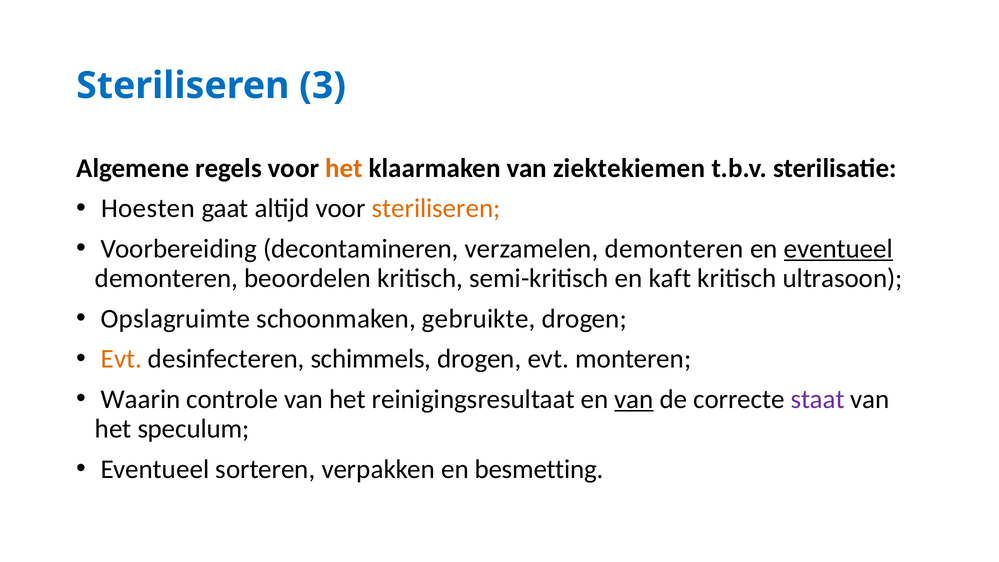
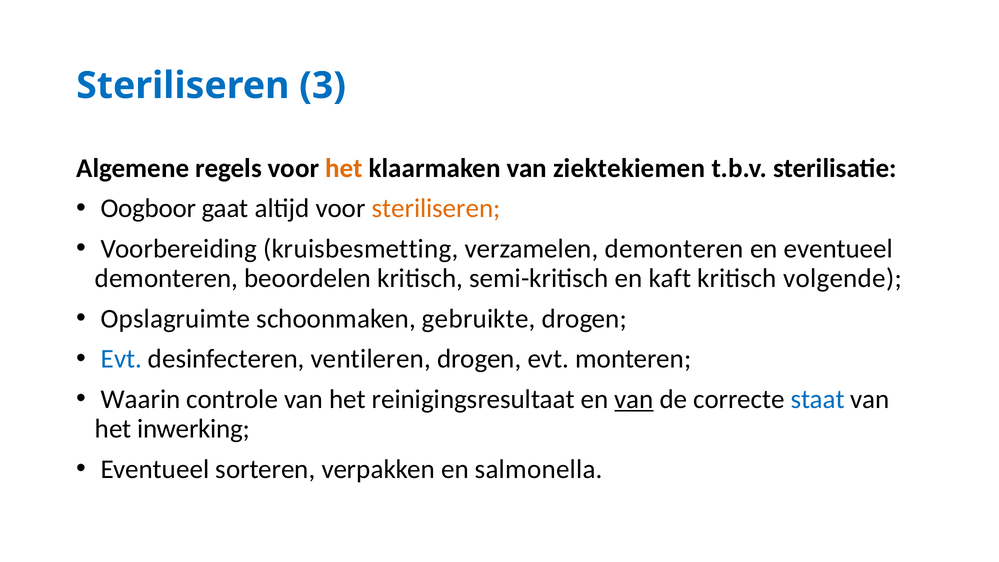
Hoesten: Hoesten -> Oogboor
decontamineren: decontamineren -> kruisbesmetting
eventueel at (838, 249) underline: present -> none
ultrasoon: ultrasoon -> volgende
Evt at (121, 359) colour: orange -> blue
schimmels: schimmels -> ventileren
staat colour: purple -> blue
speculum: speculum -> inwerking
besmetting: besmetting -> salmonella
